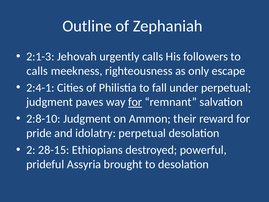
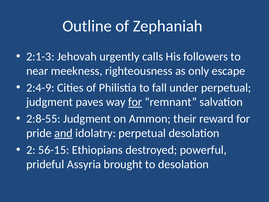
calls at (37, 71): calls -> near
2:4-1: 2:4-1 -> 2:4-9
2:8-10: 2:8-10 -> 2:8-55
and underline: none -> present
28-15: 28-15 -> 56-15
